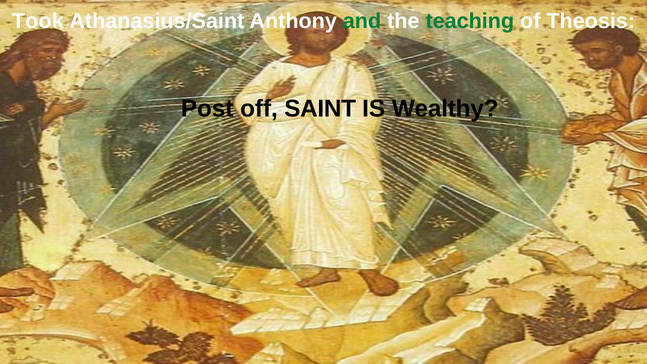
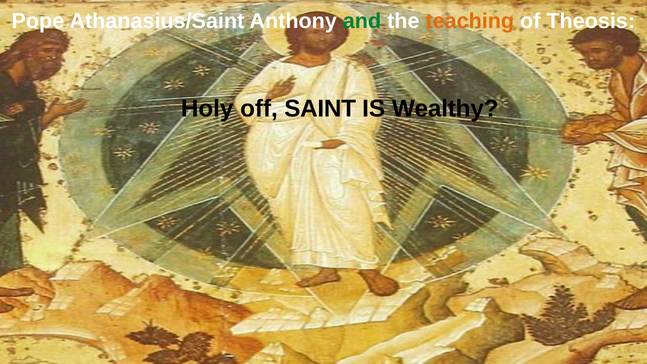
Took: Took -> Pope
teaching colour: green -> orange
Post: Post -> Holy
